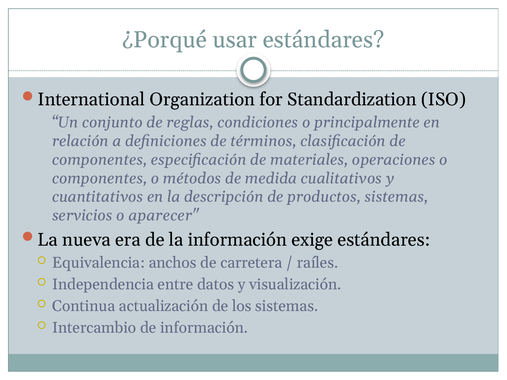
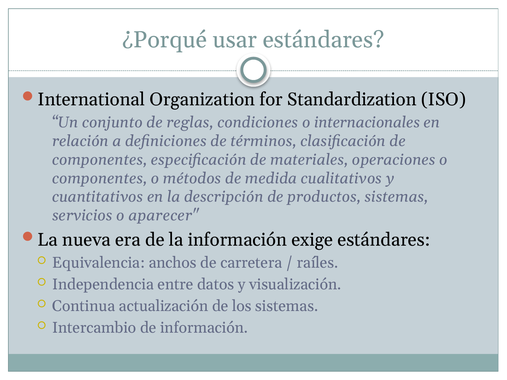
principalmente: principalmente -> internacionales
